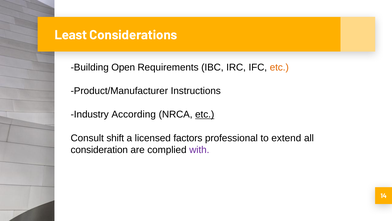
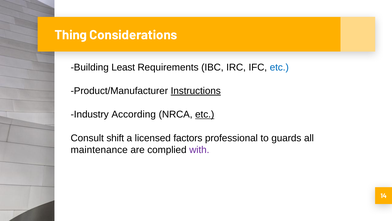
Least: Least -> Thing
Open: Open -> Least
etc at (279, 67) colour: orange -> blue
Instructions underline: none -> present
extend: extend -> guards
consideration: consideration -> maintenance
